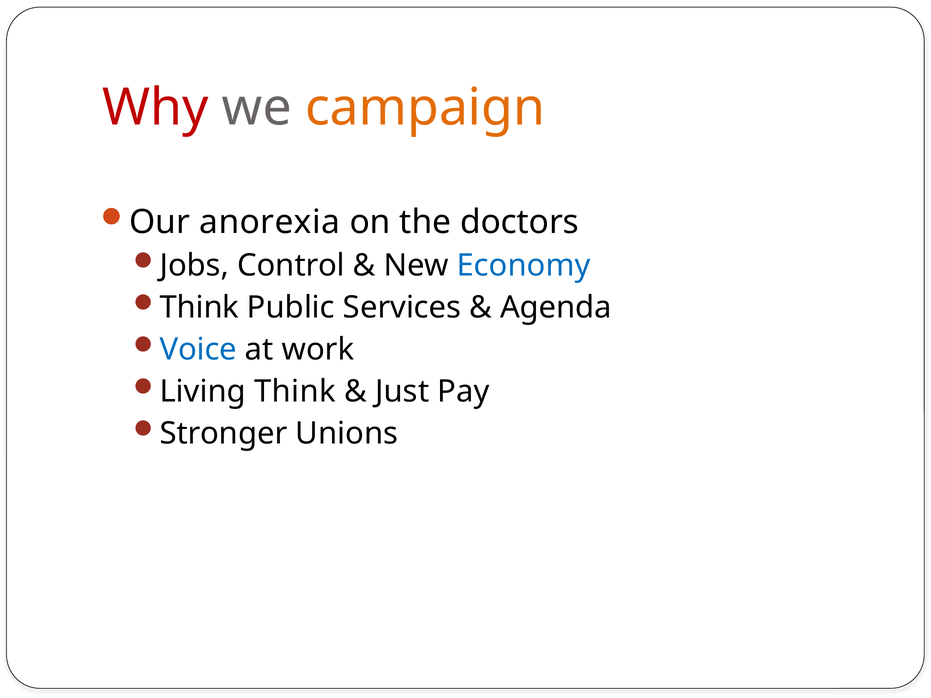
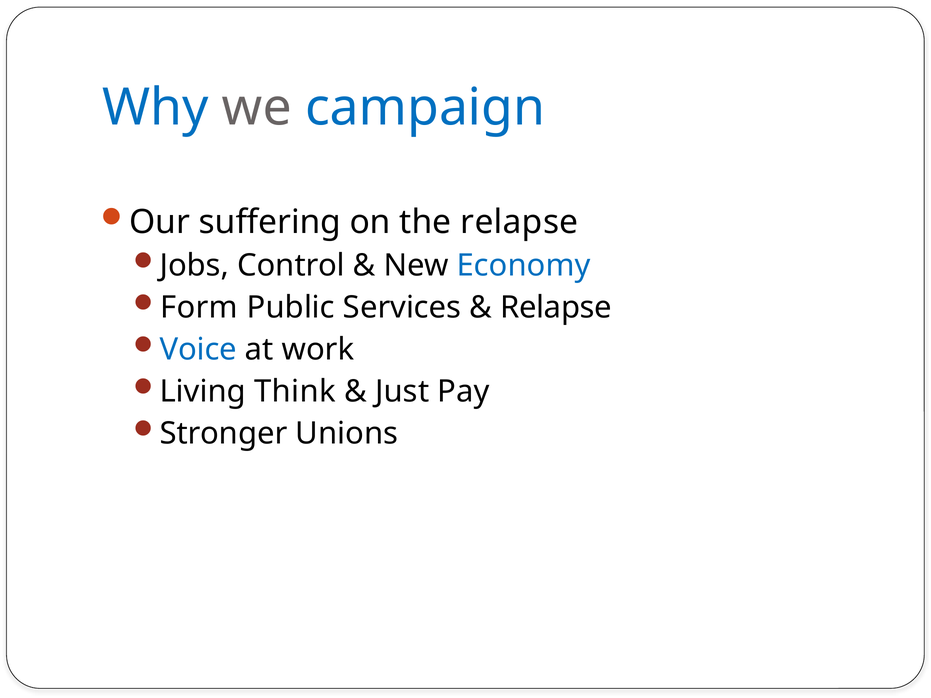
Why colour: red -> blue
campaign colour: orange -> blue
anorexia: anorexia -> suffering
the doctors: doctors -> relapse
Think at (199, 308): Think -> Form
Agenda at (556, 308): Agenda -> Relapse
